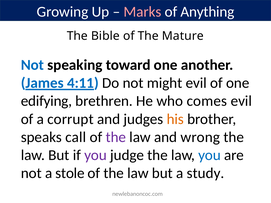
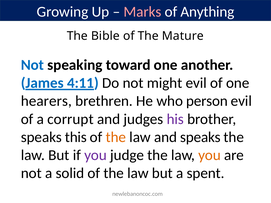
edifying: edifying -> hearers
comes: comes -> person
his colour: orange -> purple
call: call -> this
the at (116, 137) colour: purple -> orange
and wrong: wrong -> speaks
you at (210, 155) colour: blue -> orange
stole: stole -> solid
study: study -> spent
